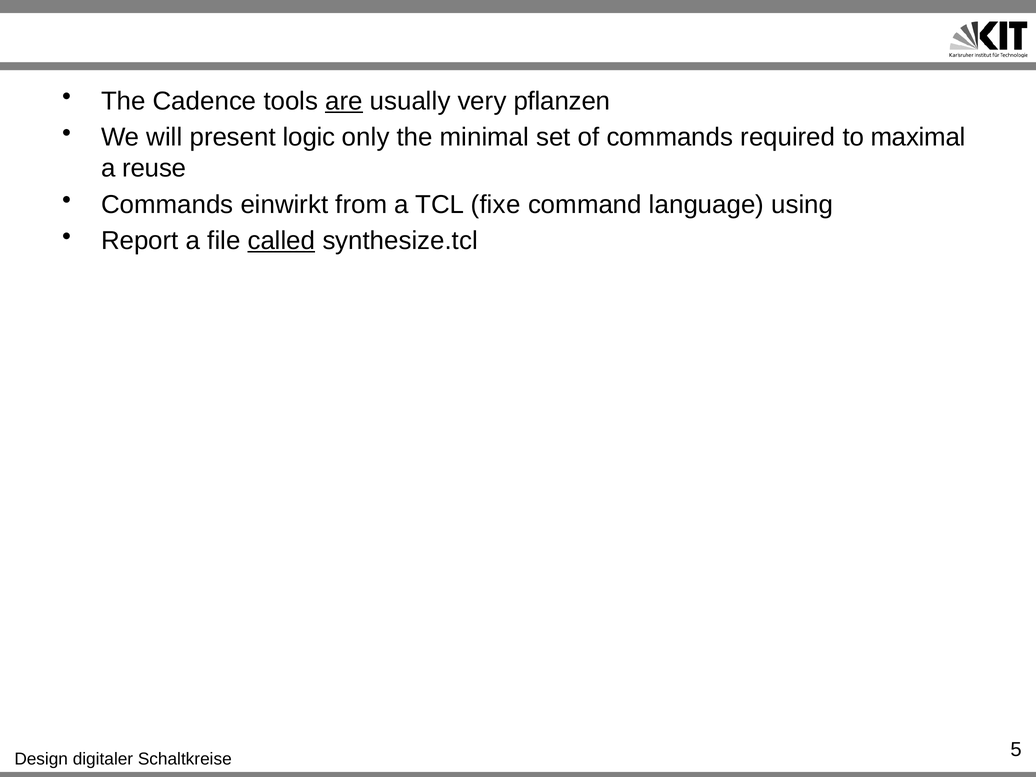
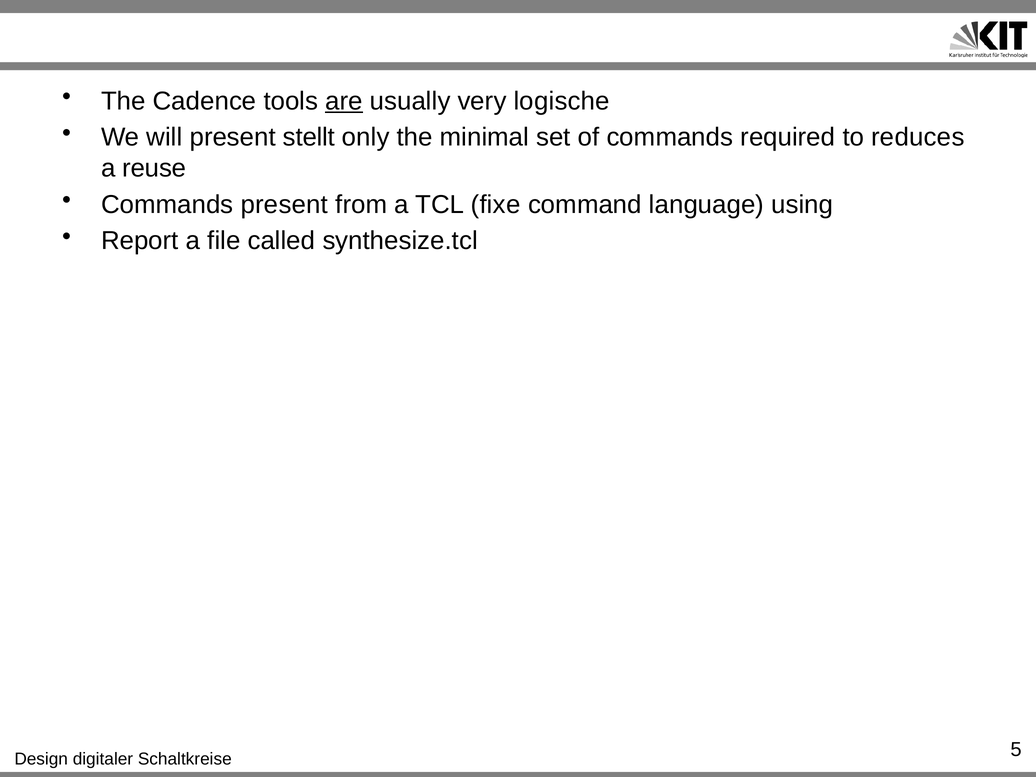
pflanzen: pflanzen -> logische
logic: logic -> stellt
maximal: maximal -> reduces
Commands einwirkt: einwirkt -> present
called underline: present -> none
